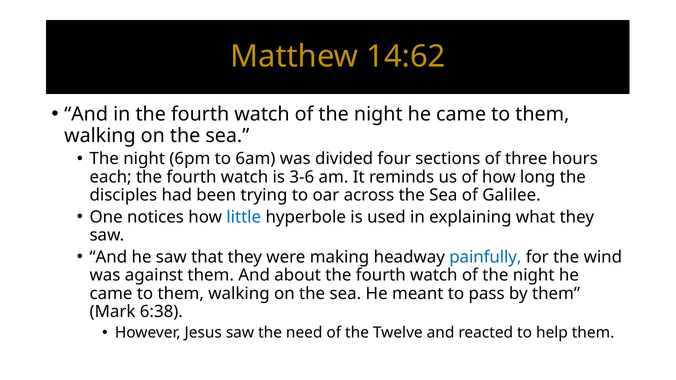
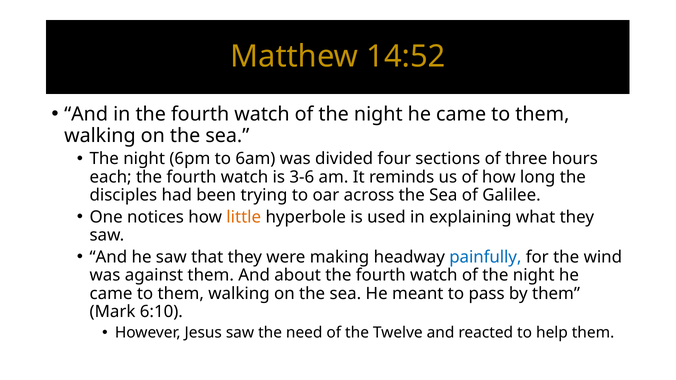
14:62: 14:62 -> 14:52
little colour: blue -> orange
6:38: 6:38 -> 6:10
